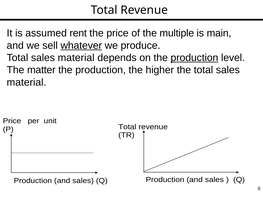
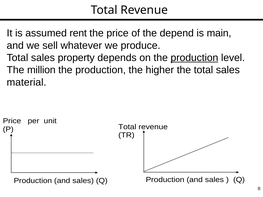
multiple: multiple -> depend
whatever underline: present -> none
material at (76, 58): material -> property
matter: matter -> million
